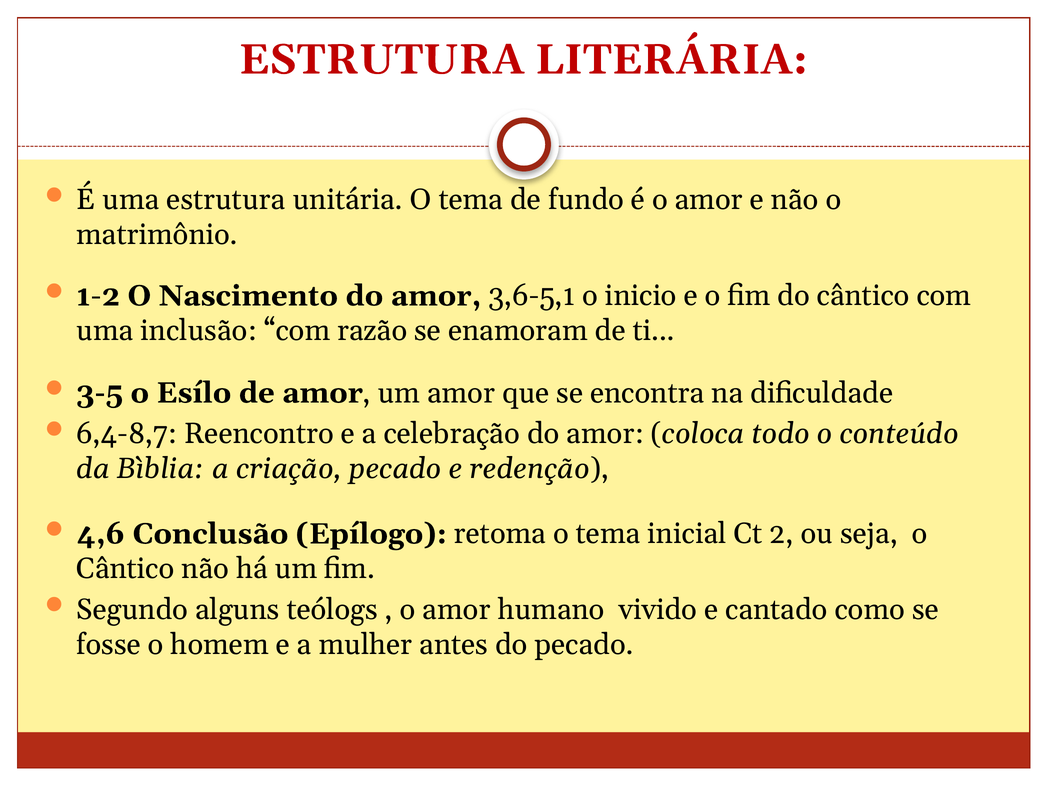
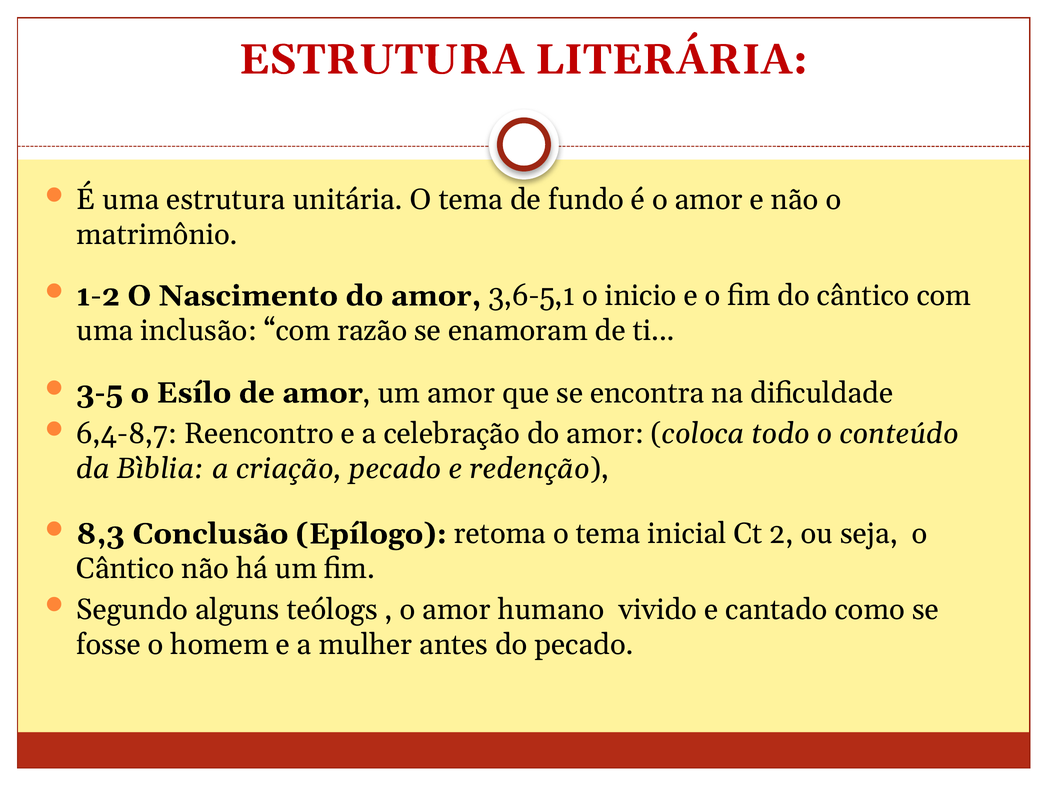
4,6: 4,6 -> 8,3
